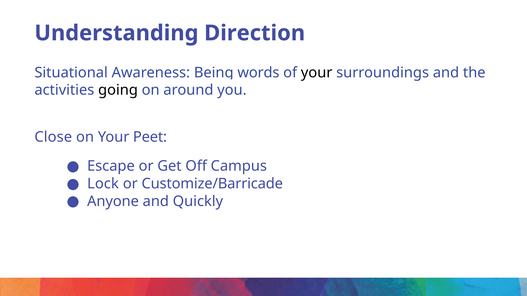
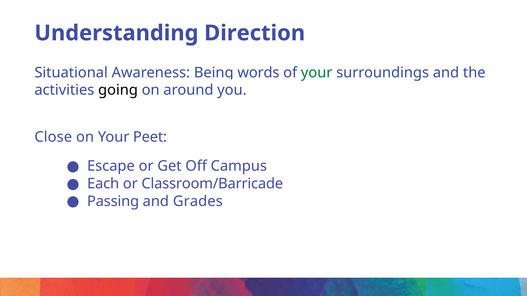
your at (317, 73) colour: black -> green
Lock: Lock -> Each
Customize/Barricade: Customize/Barricade -> Classroom/Barricade
Anyone: Anyone -> Passing
Quickly: Quickly -> Grades
